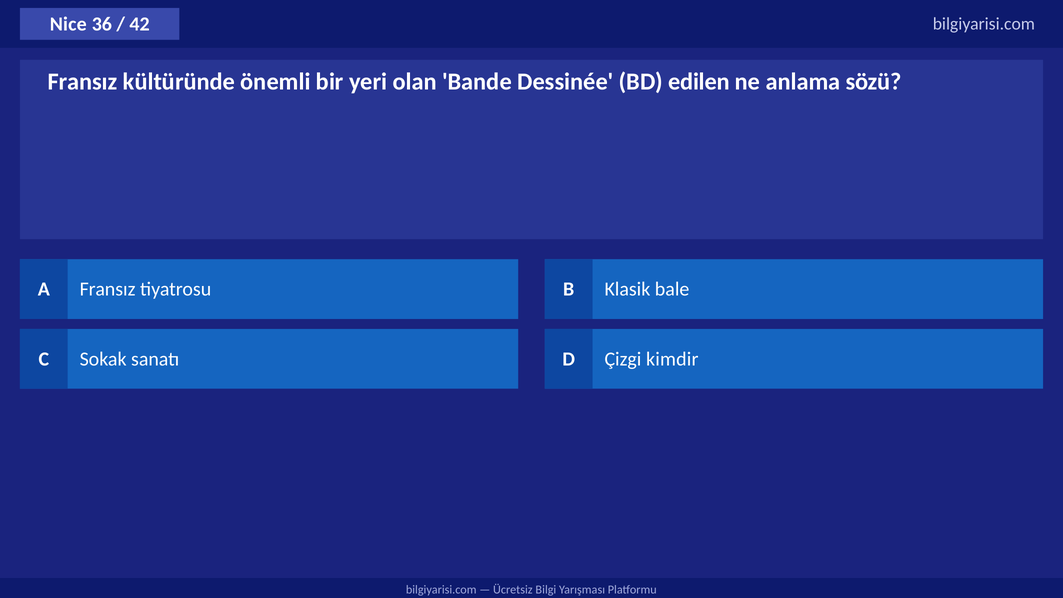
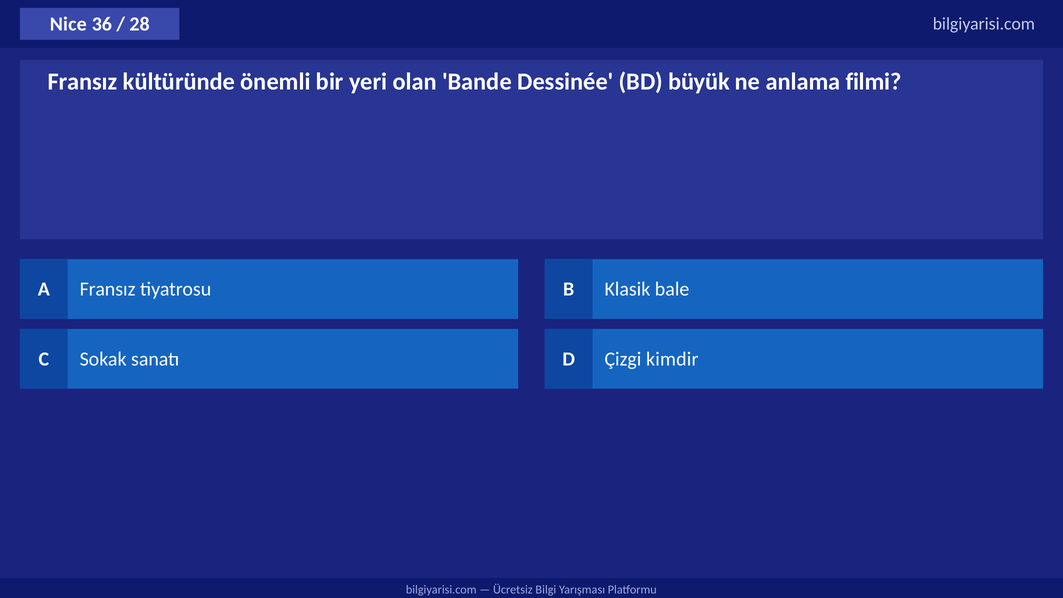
42: 42 -> 28
edilen: edilen -> büyük
sözü: sözü -> filmi
